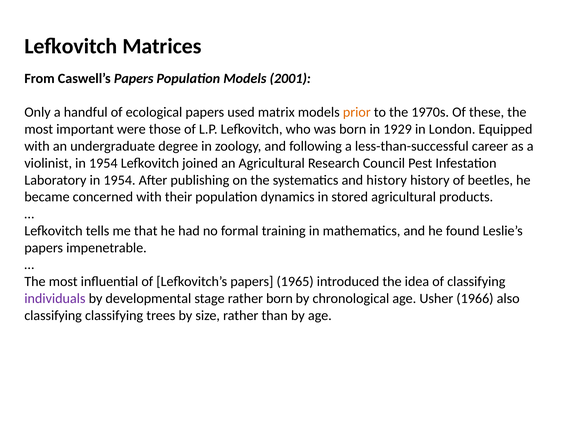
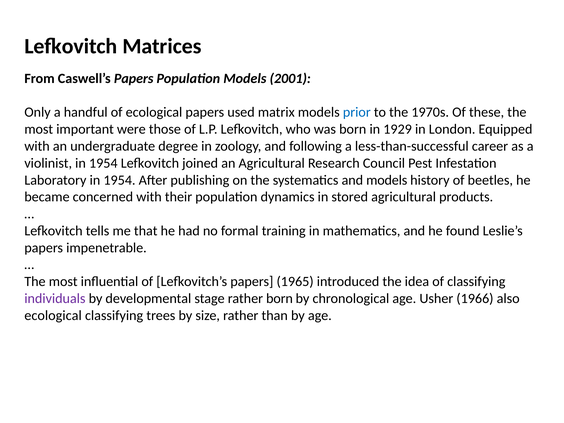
prior colour: orange -> blue
and history: history -> models
classifying at (53, 315): classifying -> ecological
